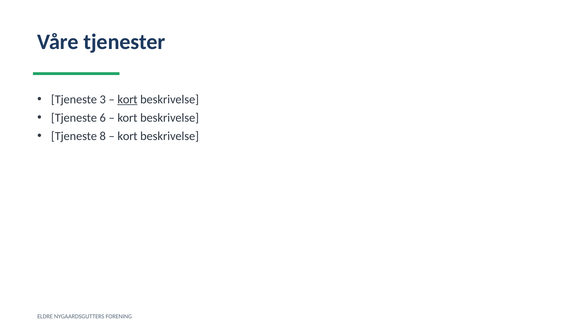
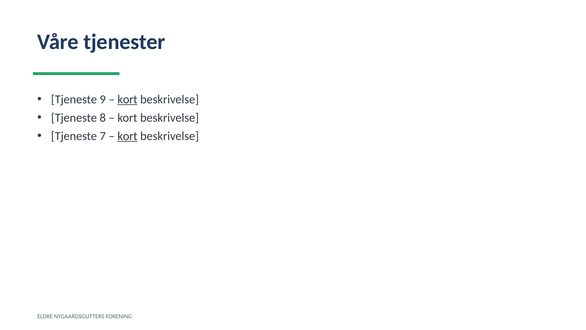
3: 3 -> 9
6: 6 -> 8
8: 8 -> 7
kort at (127, 136) underline: none -> present
